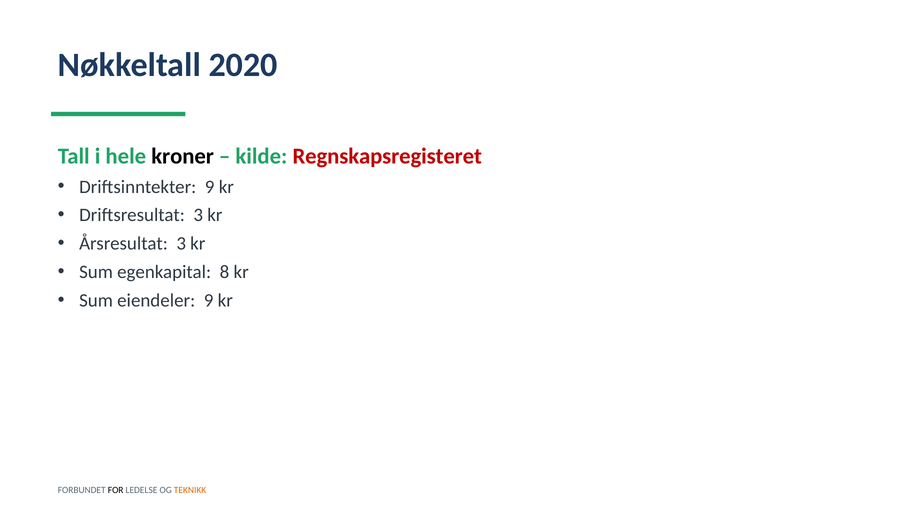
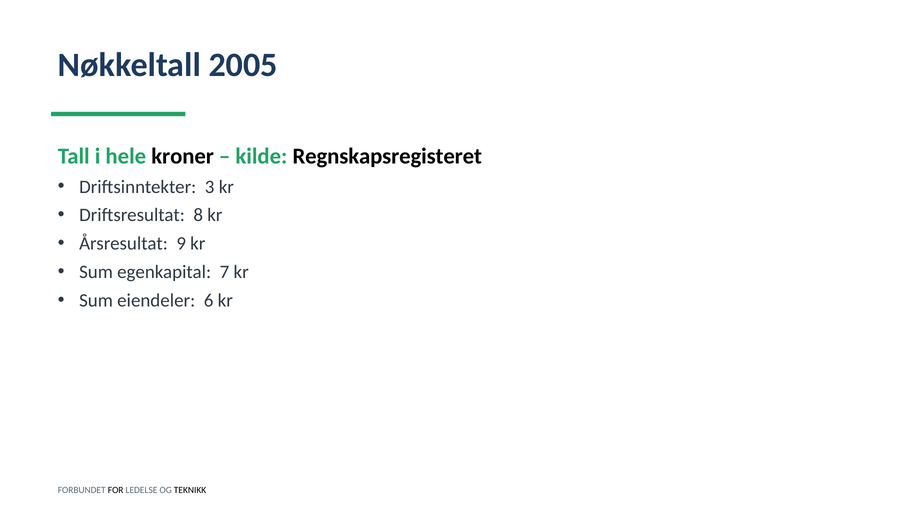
2020: 2020 -> 2005
Regnskapsregisteret colour: red -> black
Driftsinntekter 9: 9 -> 3
Driftsresultat 3: 3 -> 8
Årsresultat 3: 3 -> 9
8: 8 -> 7
eiendeler 9: 9 -> 6
TEKNIKK colour: orange -> black
